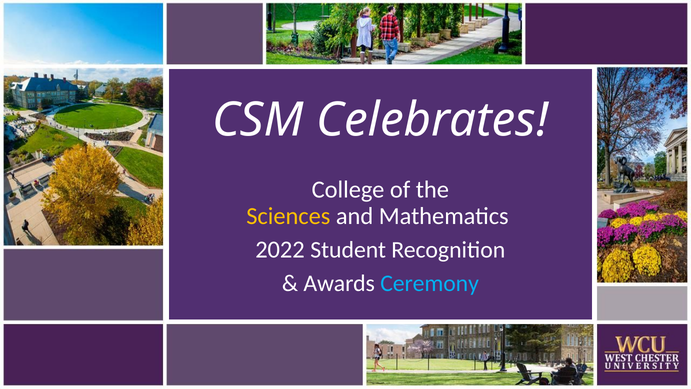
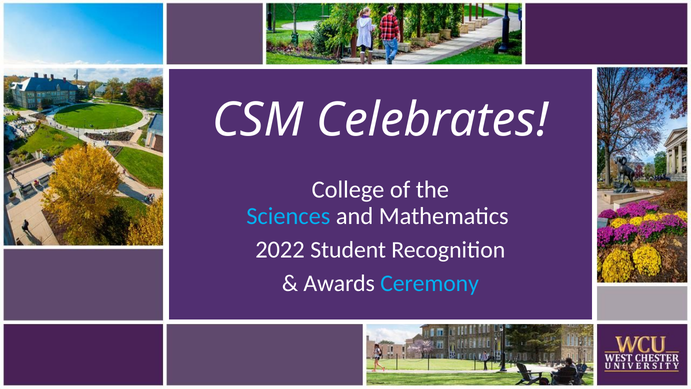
Sciences colour: yellow -> light blue
